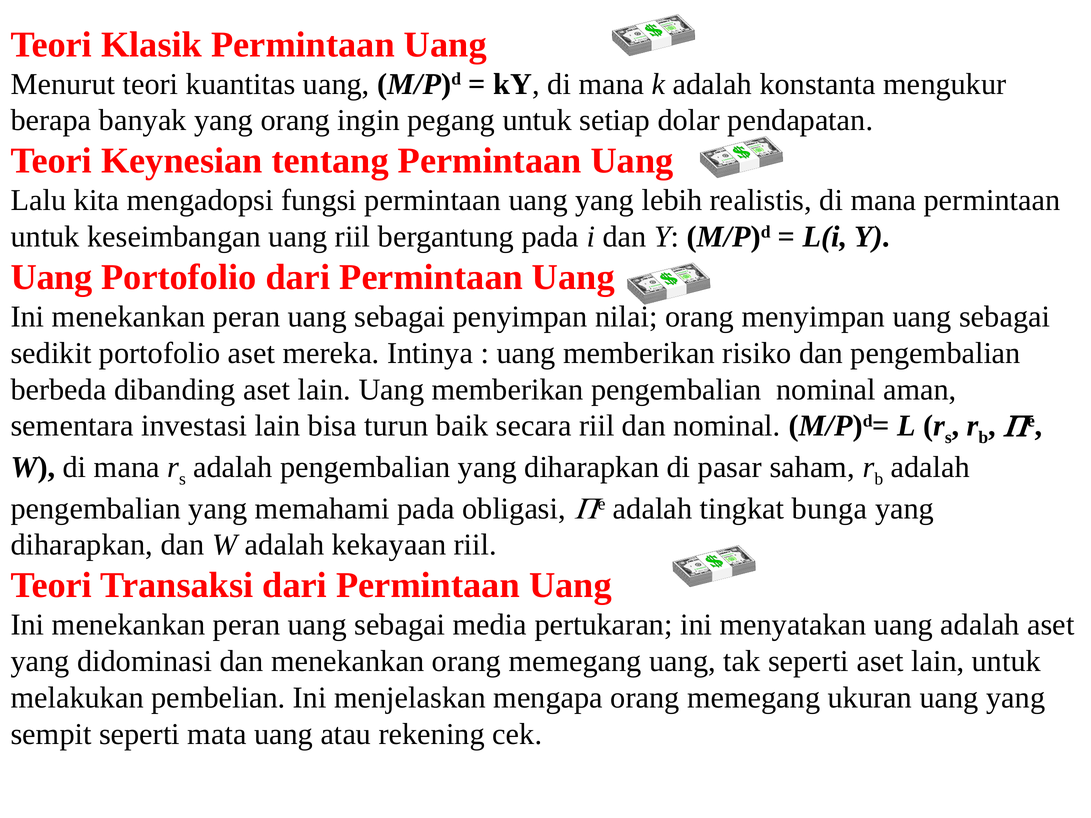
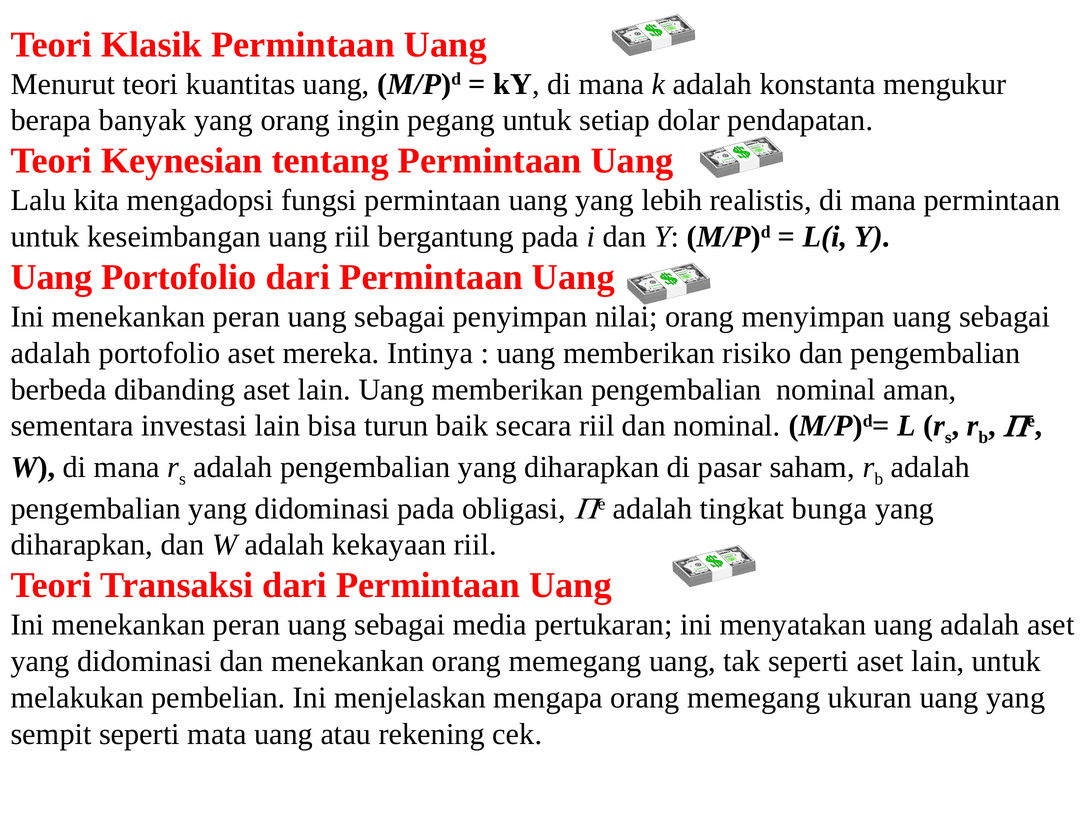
sedikit at (51, 353): sedikit -> adalah
pengembalian yang memahami: memahami -> didominasi
